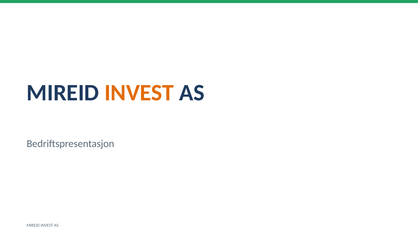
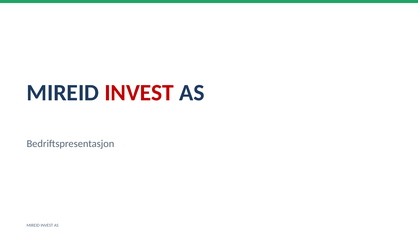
INVEST at (139, 93) colour: orange -> red
